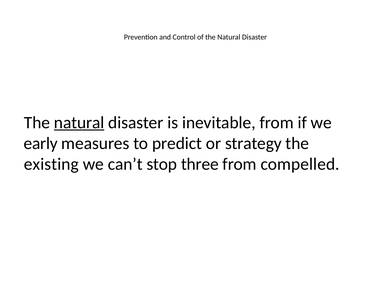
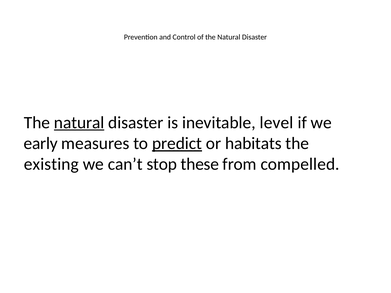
inevitable from: from -> level
predict underline: none -> present
strategy: strategy -> habitats
three: three -> these
